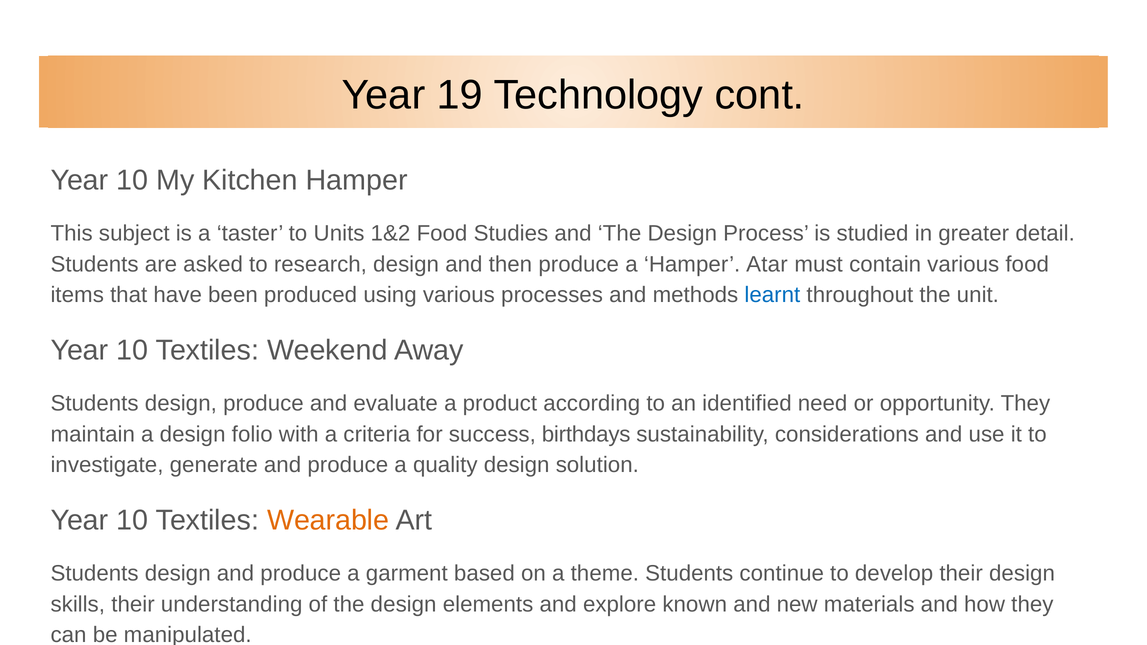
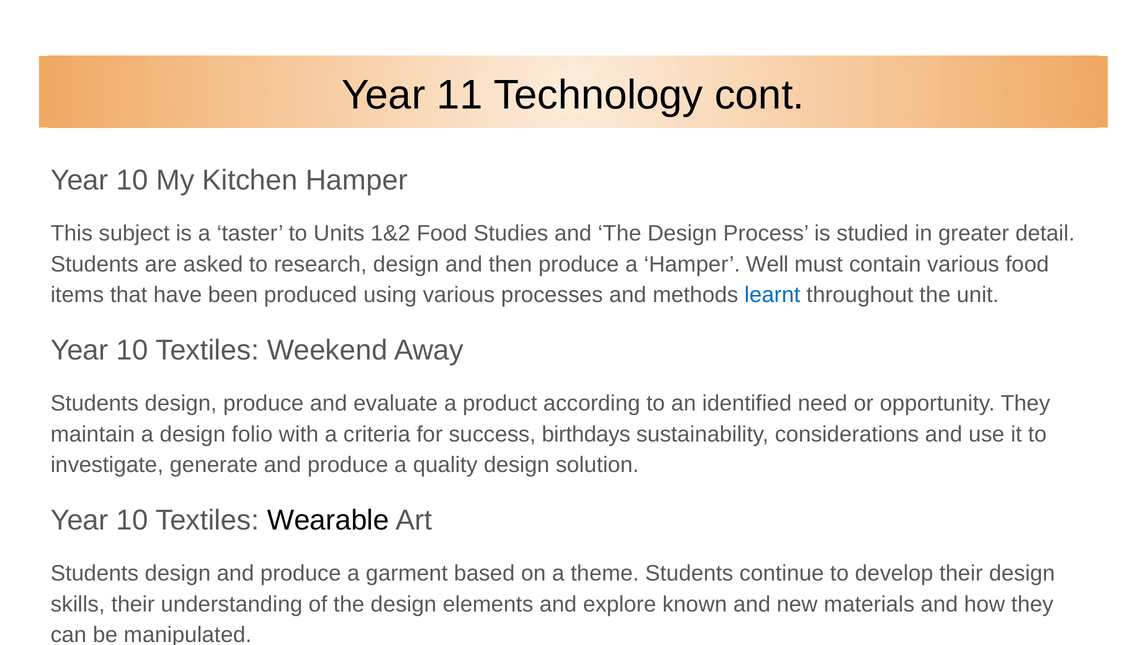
19: 19 -> 11
Atar: Atar -> Well
Wearable colour: orange -> black
